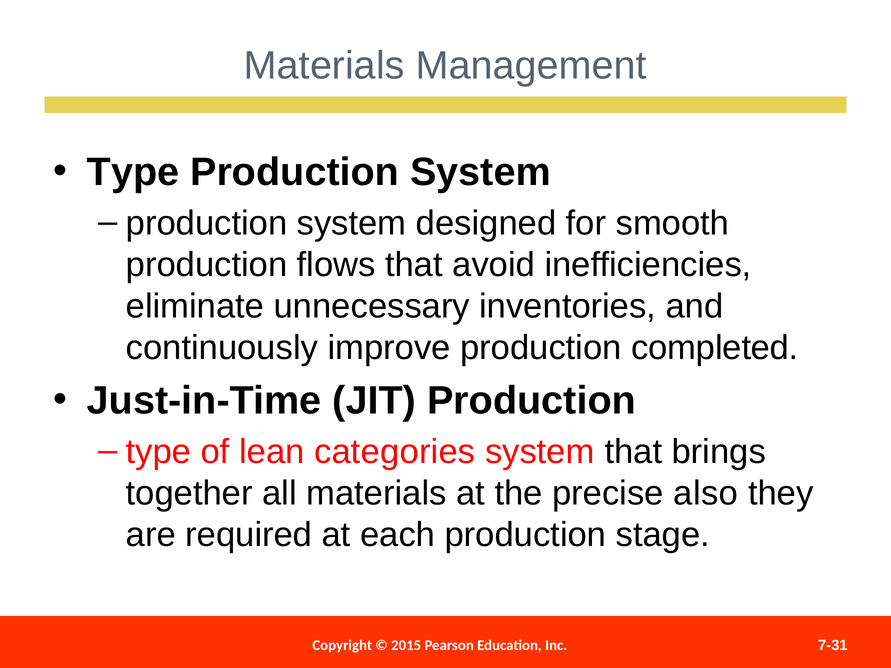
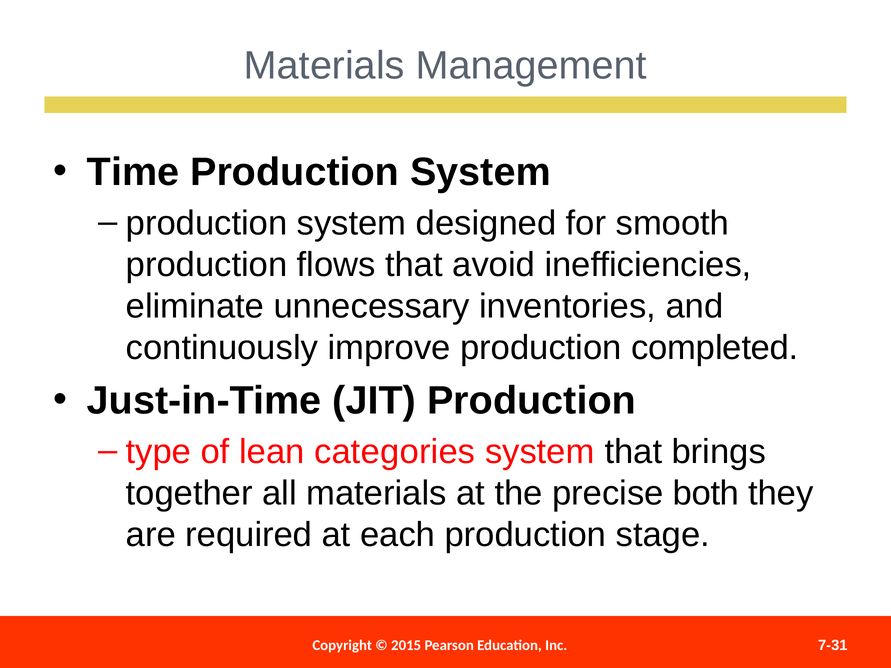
Type at (133, 172): Type -> Time
also: also -> both
